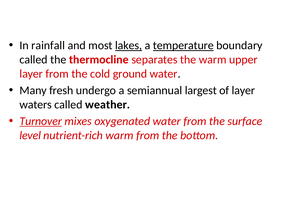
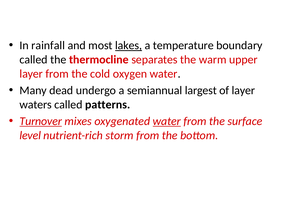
temperature underline: present -> none
ground: ground -> oxygen
fresh: fresh -> dead
weather: weather -> patterns
water at (167, 121) underline: none -> present
nutrient-rich warm: warm -> storm
